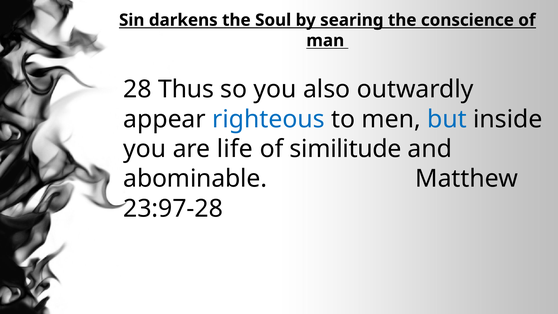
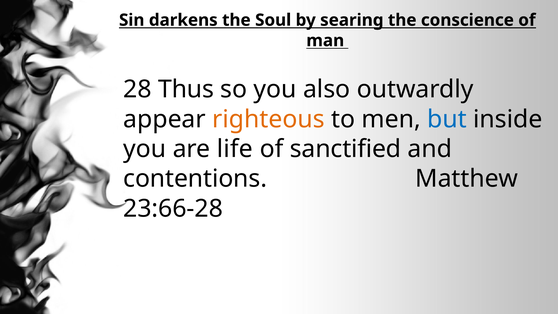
righteous colour: blue -> orange
similitude: similitude -> sanctified
abominable: abominable -> contentions
23:97-28: 23:97-28 -> 23:66-28
